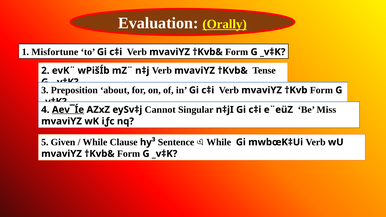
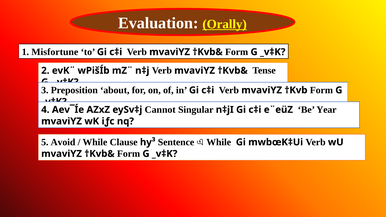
Aev¯Íe underline: present -> none
Miss: Miss -> Year
Given: Given -> Avoid
